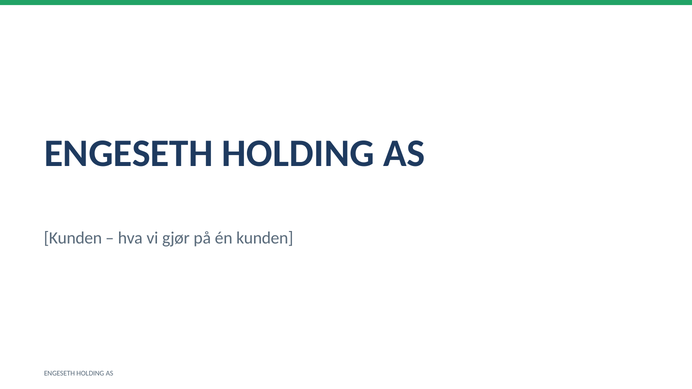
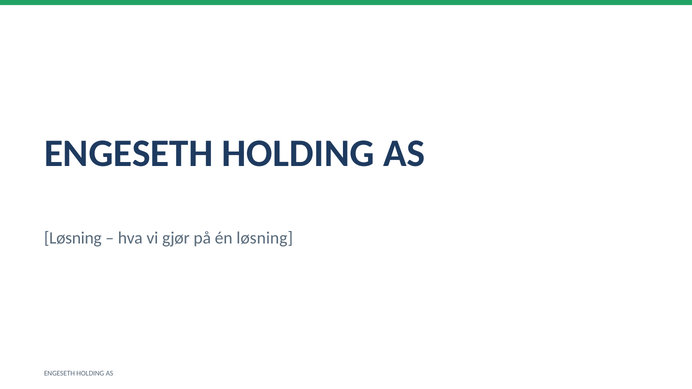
Kunden at (73, 238): Kunden -> Løsning
én kunden: kunden -> løsning
